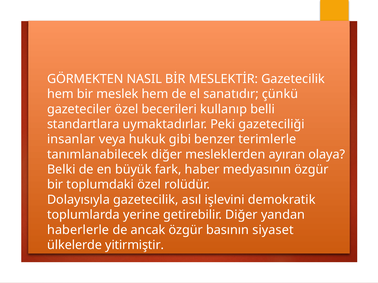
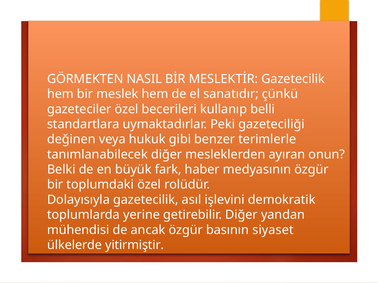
insanlar: insanlar -> değinen
olaya: olaya -> onun
haberlerle: haberlerle -> mühendisi
